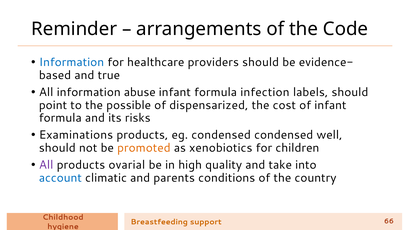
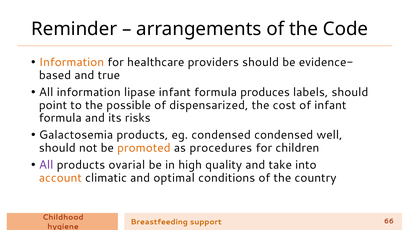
Information at (71, 62) colour: blue -> orange
abuse: abuse -> lipase
infection: infection -> produces
Examinations: Examinations -> Galactosemia
xenobiotics: xenobiotics -> procedures
account colour: blue -> orange
parents: parents -> optimal
